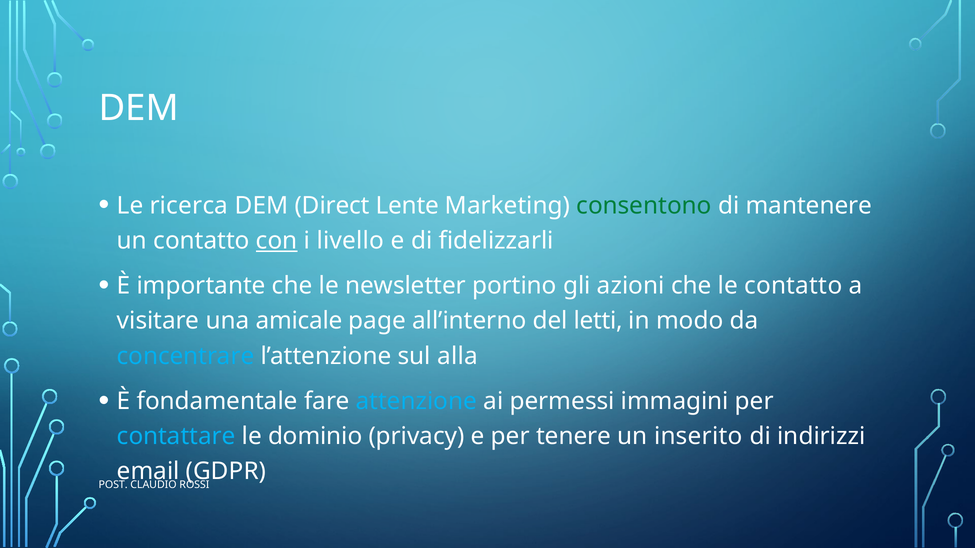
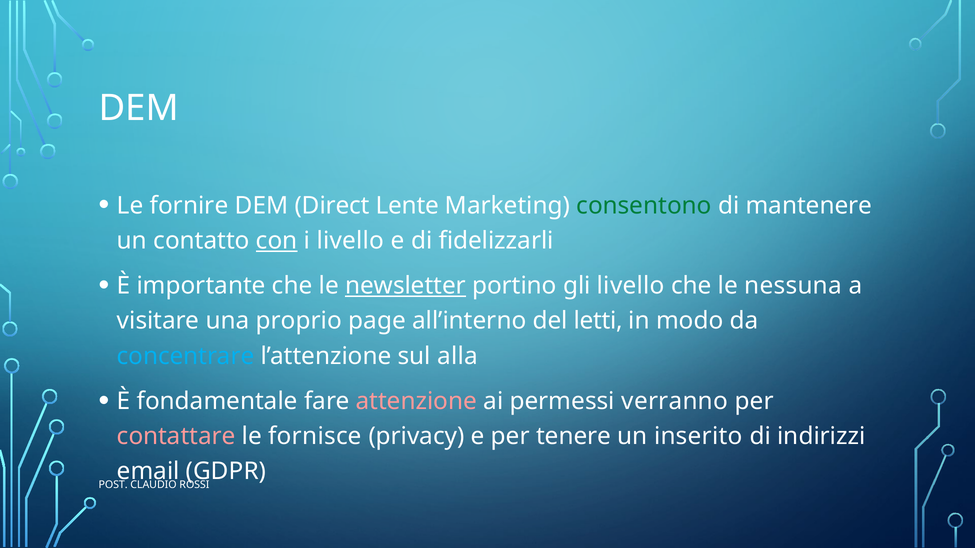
ricerca: ricerca -> fornire
newsletter underline: none -> present
gli azioni: azioni -> livello
le contatto: contatto -> nessuna
amicale: amicale -> proprio
attenzione colour: light blue -> pink
immagini: immagini -> verranno
contattare colour: light blue -> pink
dominio: dominio -> fornisce
